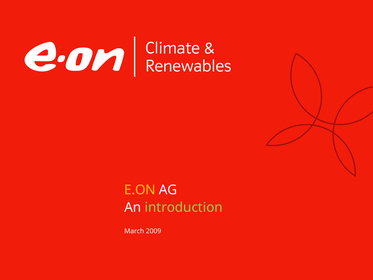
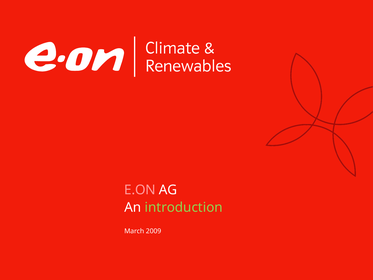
E.ON colour: yellow -> pink
